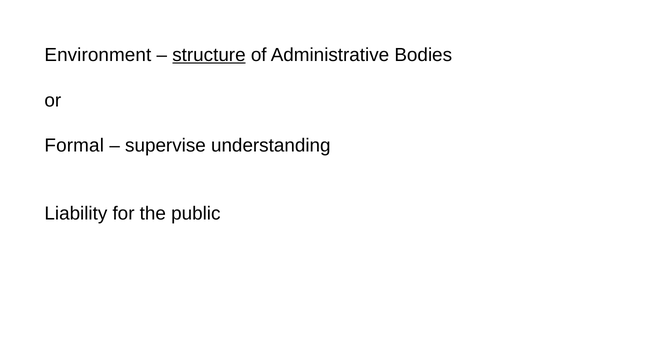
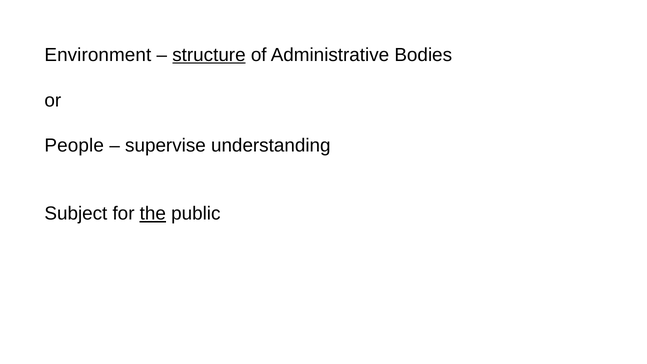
Formal: Formal -> People
Liability: Liability -> Subject
the underline: none -> present
